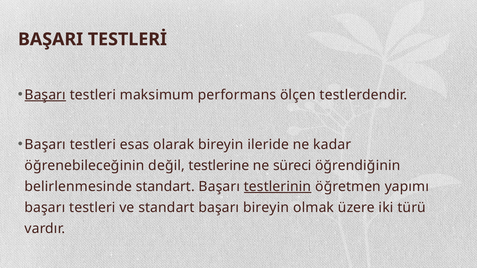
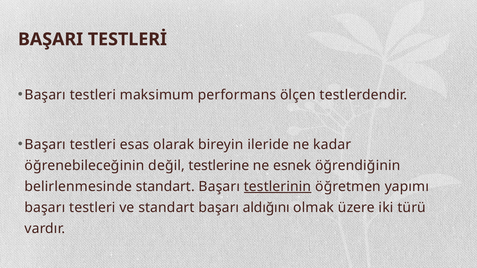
Başarı at (45, 95) underline: present -> none
süreci: süreci -> esnek
başarı bireyin: bireyin -> aldığını
